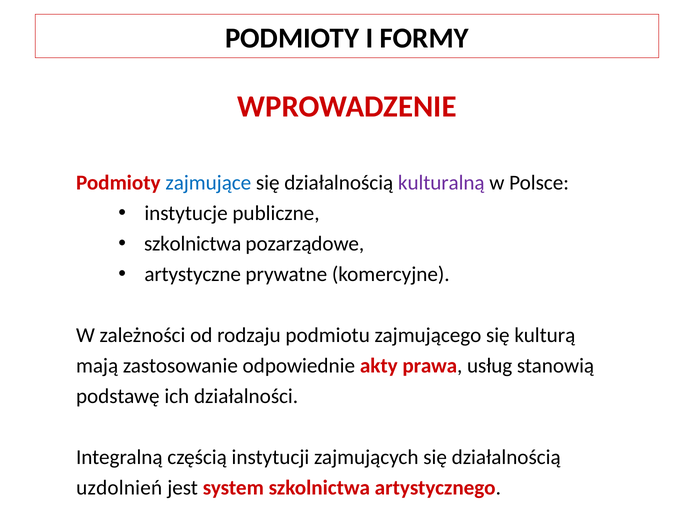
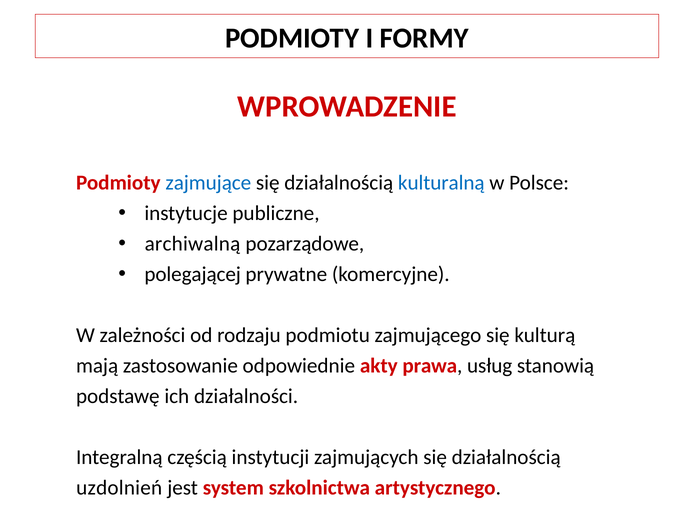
kulturalną colour: purple -> blue
szkolnictwa at (193, 244): szkolnictwa -> archiwalną
artystyczne: artystyczne -> polegającej
